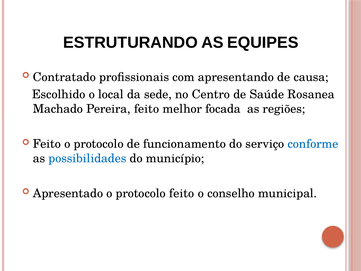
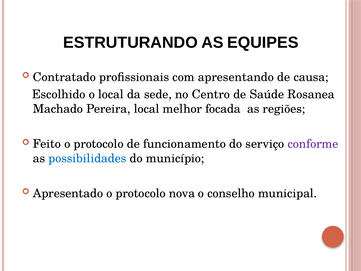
Pereira feito: feito -> local
conforme colour: blue -> purple
protocolo feito: feito -> nova
